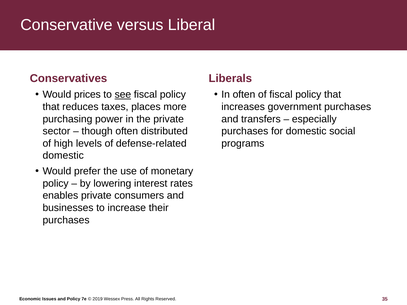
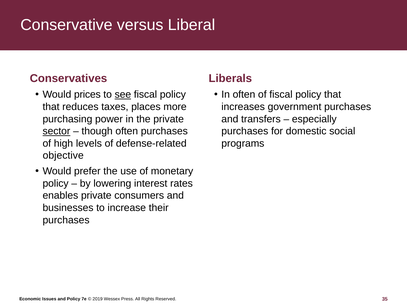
sector underline: none -> present
often distributed: distributed -> purchases
domestic at (63, 156): domestic -> objective
